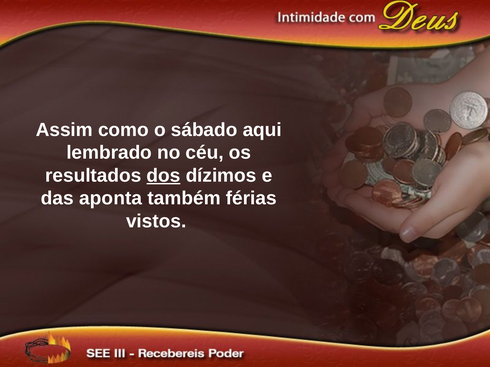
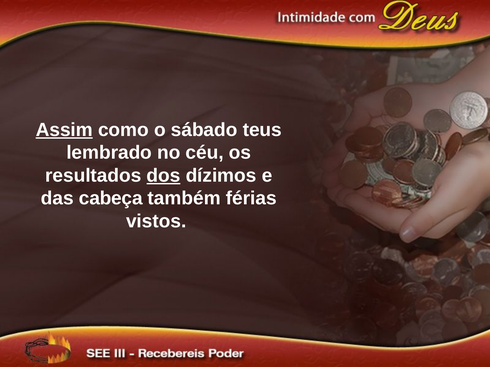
Assim underline: none -> present
aqui: aqui -> teus
aponta: aponta -> cabeça
